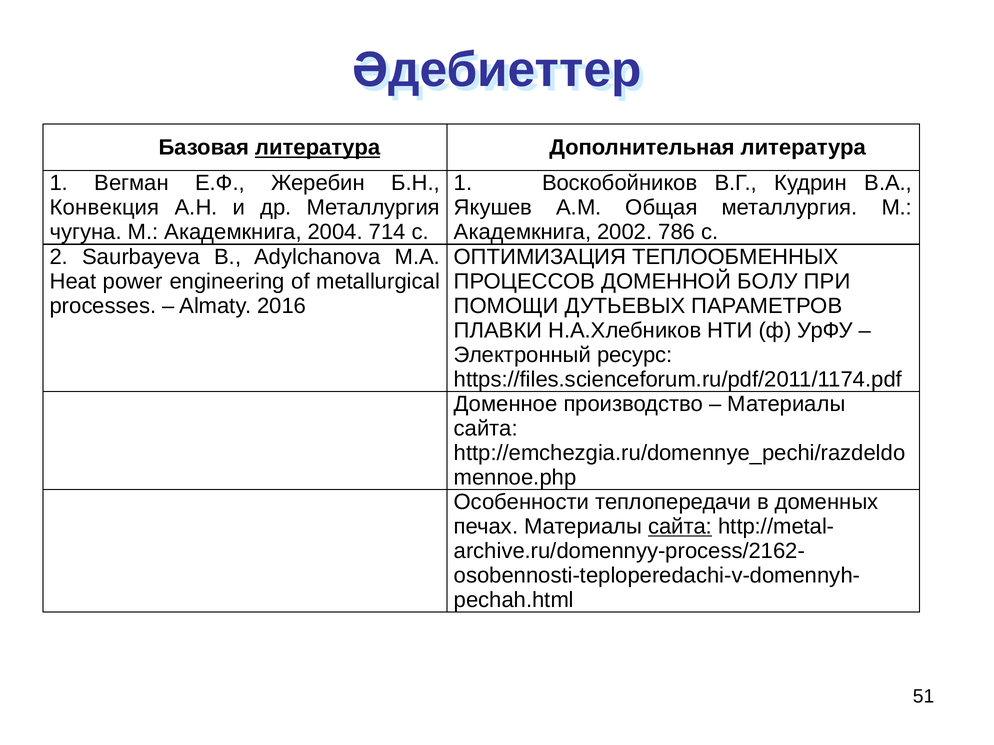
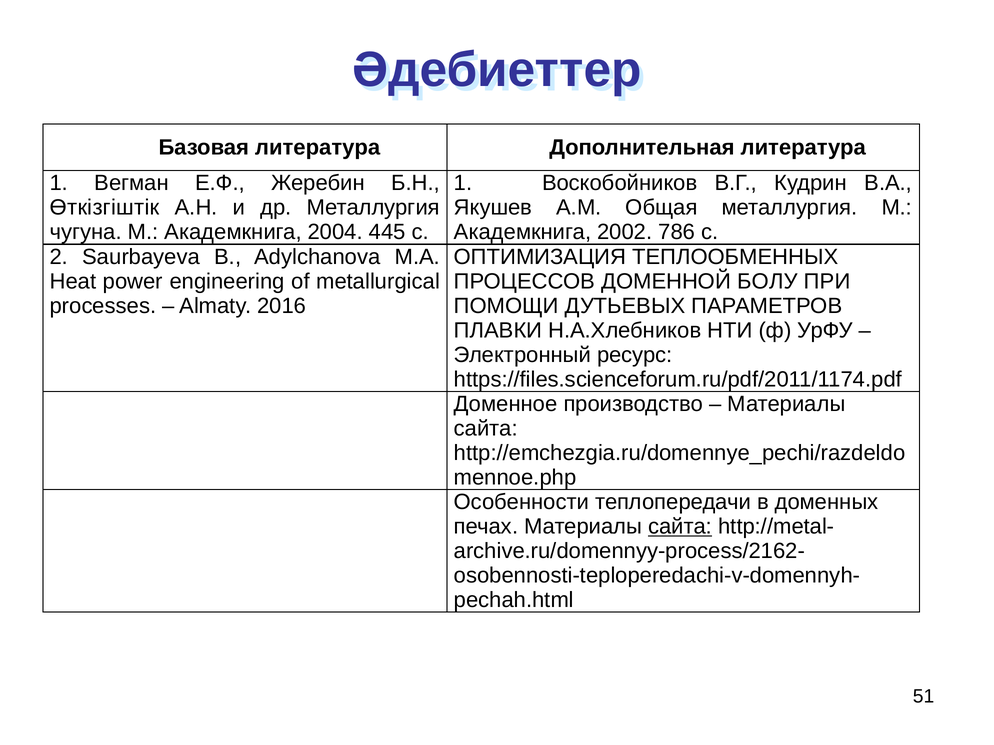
литература at (318, 148) underline: present -> none
Конвекция: Конвекция -> Өткізгіштік
714: 714 -> 445
